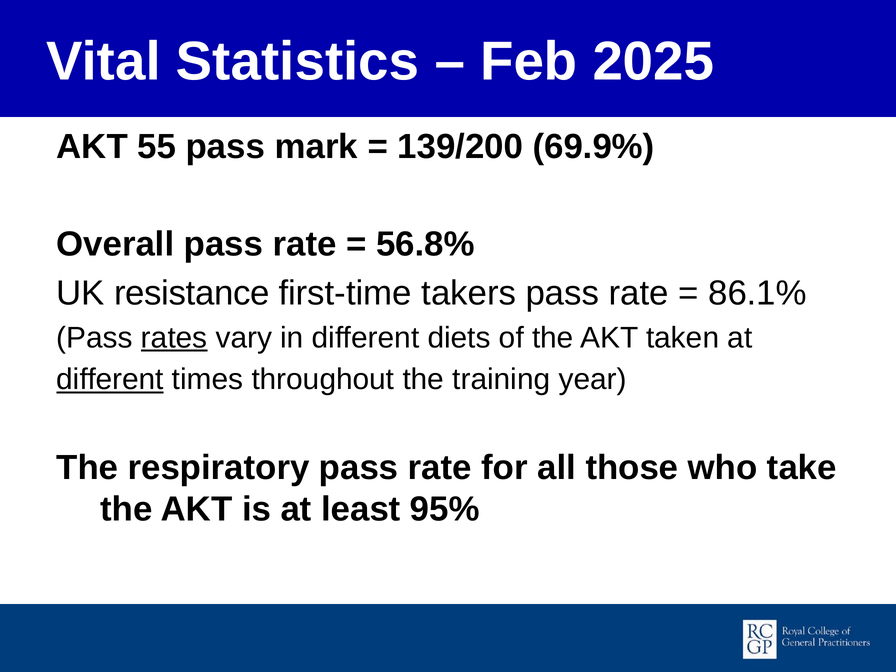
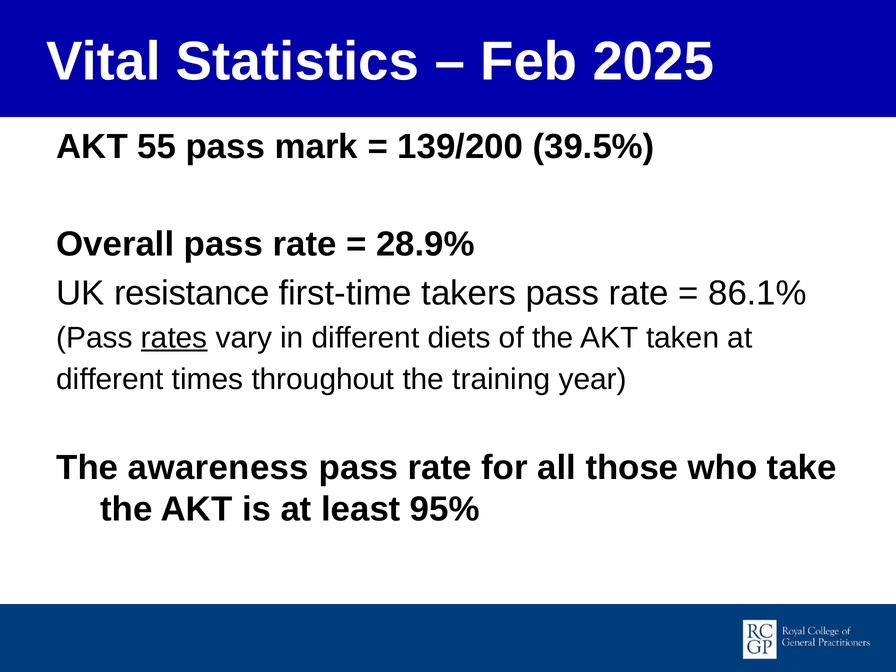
69.9%: 69.9% -> 39.5%
56.8%: 56.8% -> 28.9%
different at (110, 380) underline: present -> none
respiratory: respiratory -> awareness
